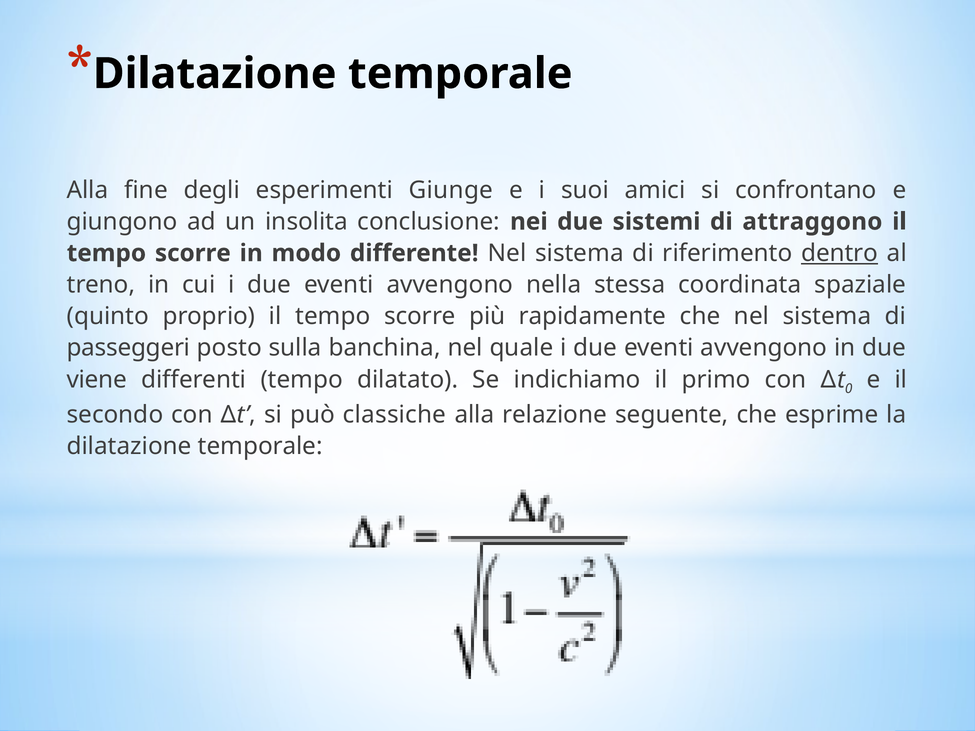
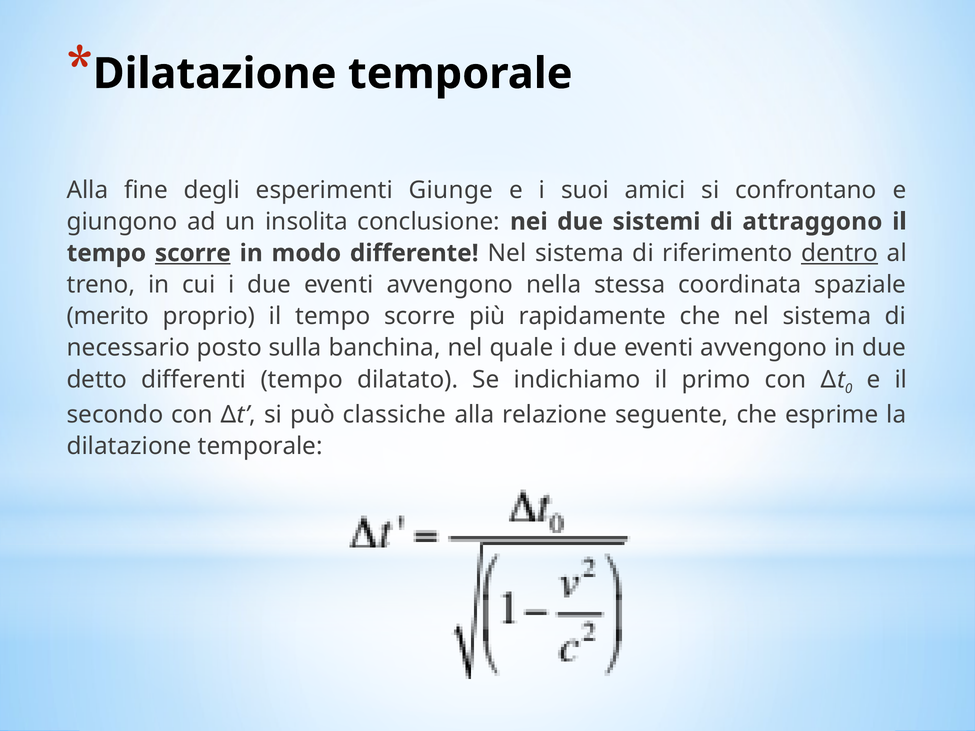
scorre at (193, 253) underline: none -> present
quinto: quinto -> merito
passeggeri: passeggeri -> necessario
viene: viene -> detto
